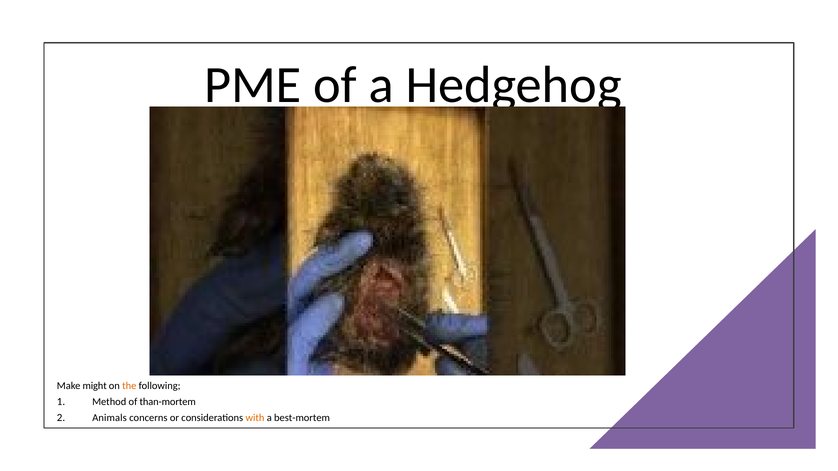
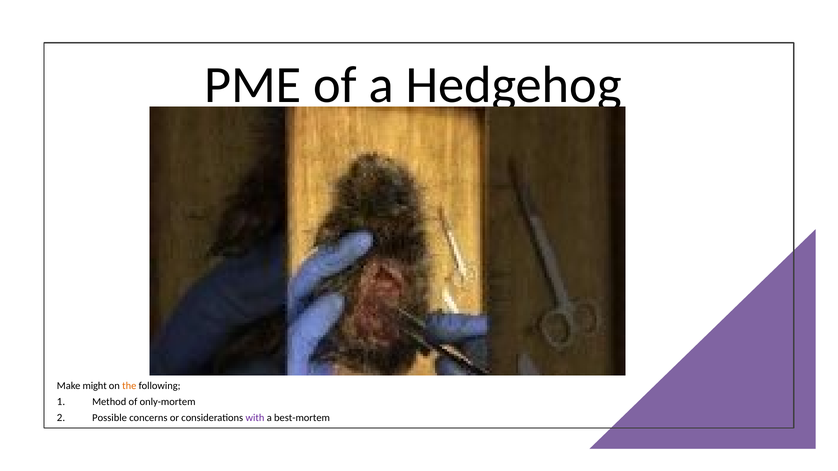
than-mortem: than-mortem -> only-mortem
Animals: Animals -> Possible
with colour: orange -> purple
